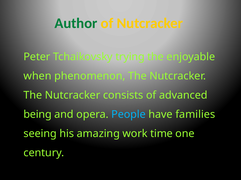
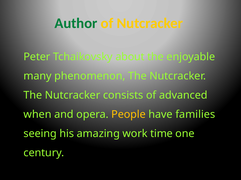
trying: trying -> about
when: when -> many
being: being -> when
People colour: light blue -> yellow
